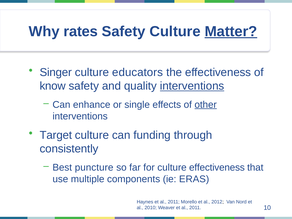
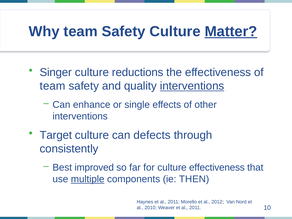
Why rates: rates -> team
educators: educators -> reductions
know at (53, 86): know -> team
other underline: present -> none
funding: funding -> defects
puncture: puncture -> improved
multiple underline: none -> present
ERAS: ERAS -> THEN
